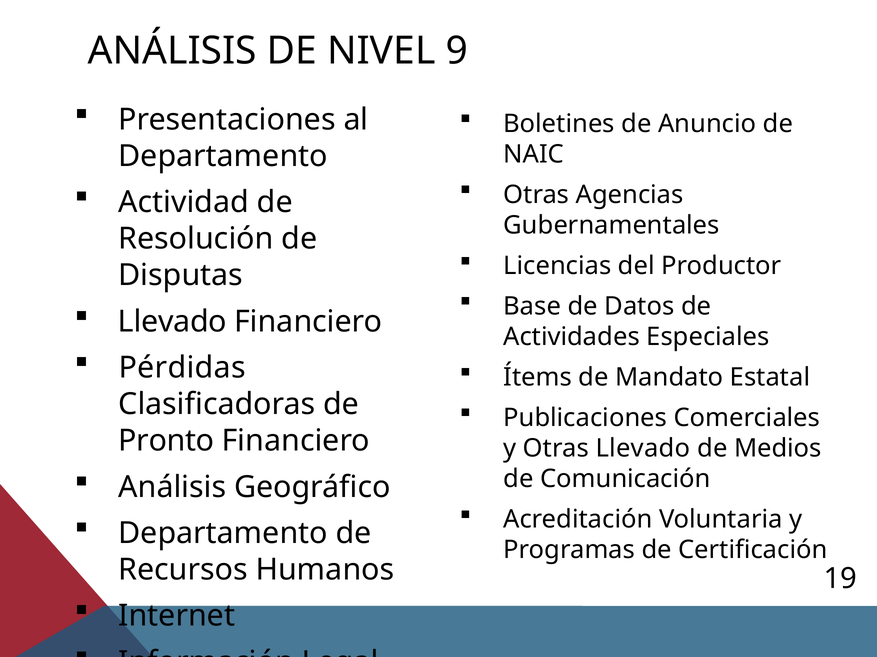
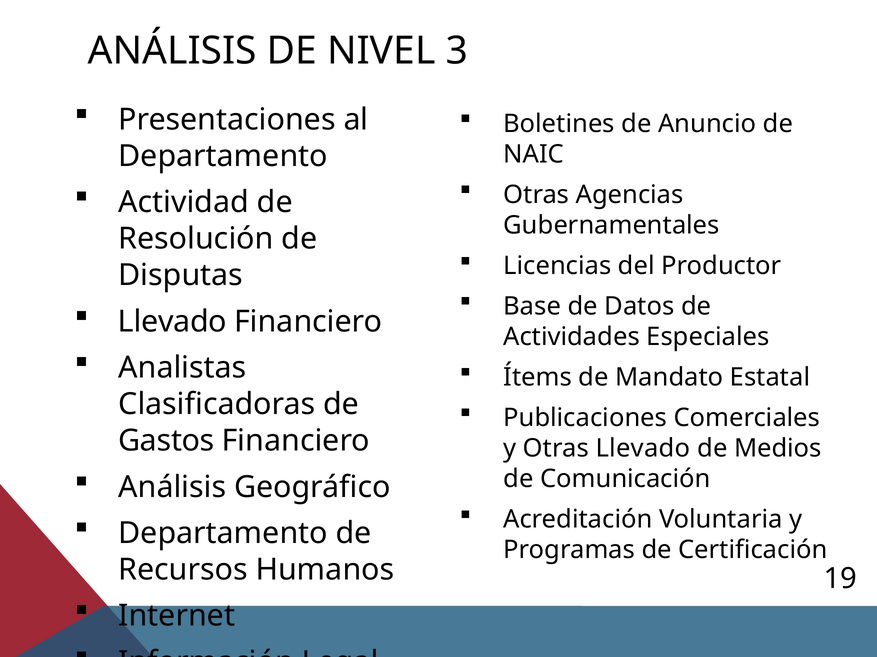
9: 9 -> 3
Pérdidas: Pérdidas -> Analistas
Pronto: Pronto -> Gastos
